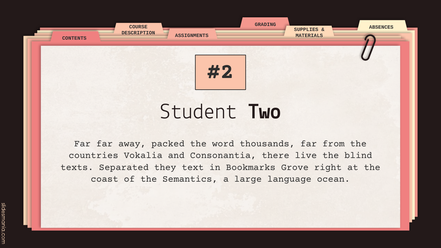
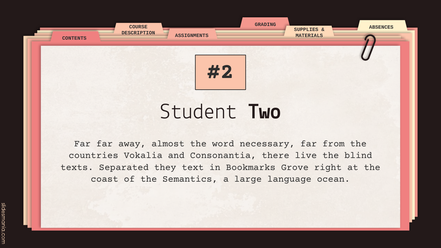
packed: packed -> almost
thousands: thousands -> necessary
